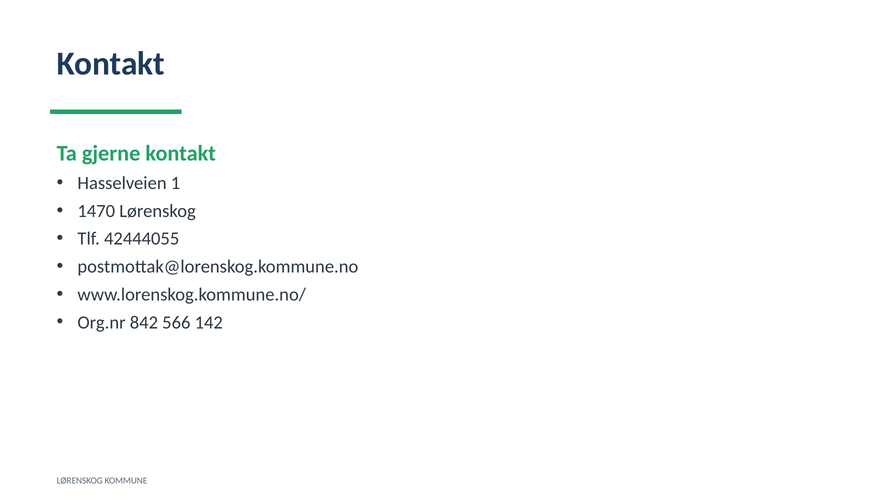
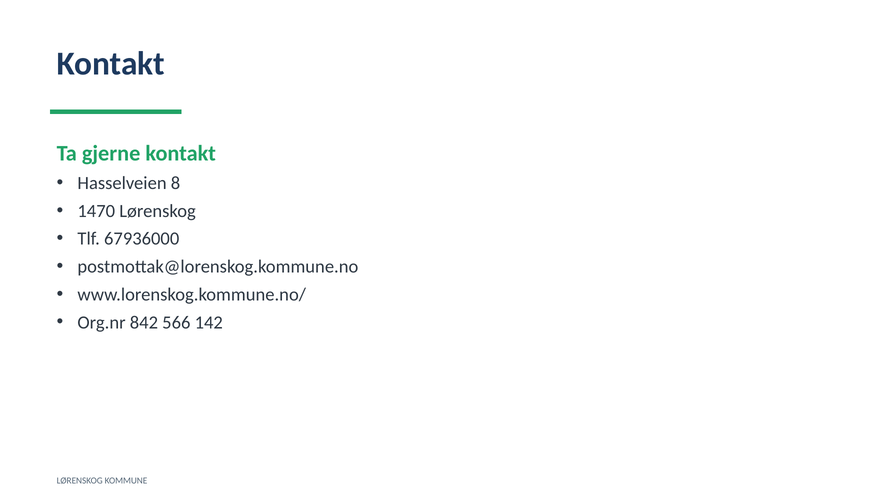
1: 1 -> 8
42444055: 42444055 -> 67936000
